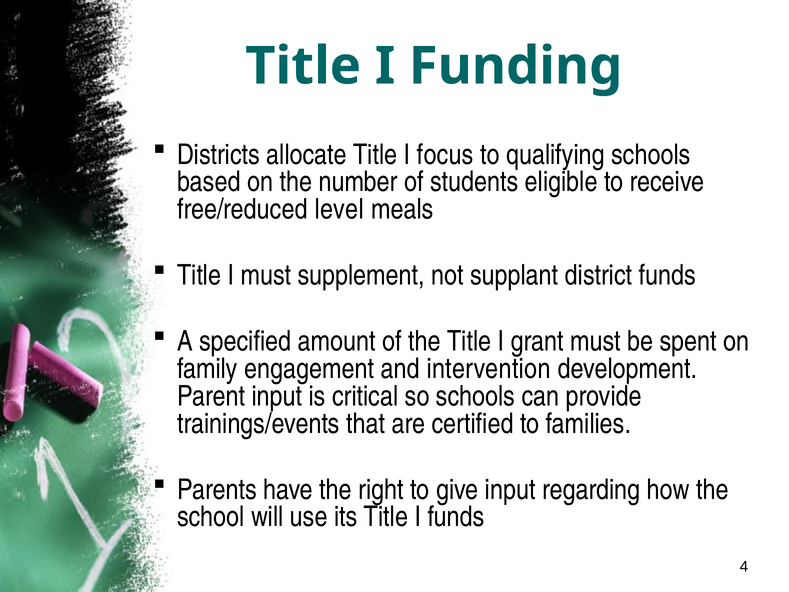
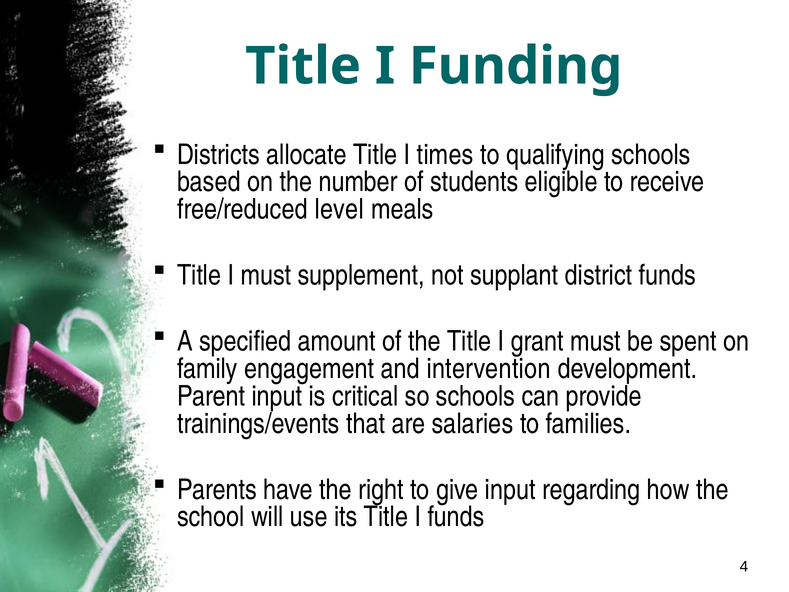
focus: focus -> times
certified: certified -> salaries
